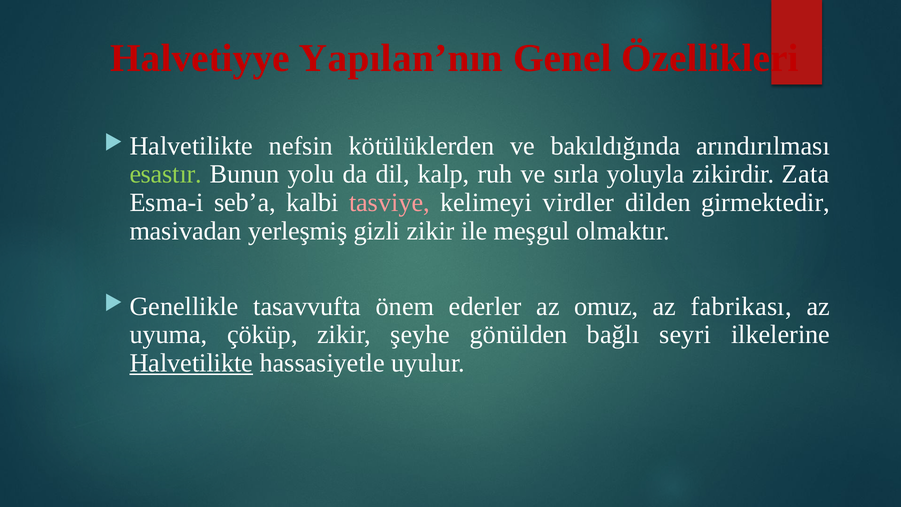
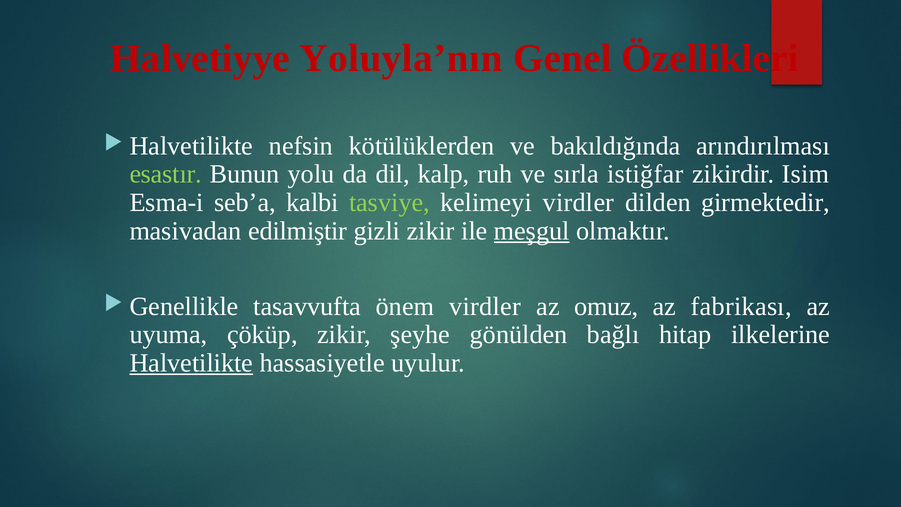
Yapılan’nın: Yapılan’nın -> Yoluyla’nın
yoluyla: yoluyla -> istiğfar
Zata: Zata -> Isim
tasviye colour: pink -> light green
yerleşmiş: yerleşmiş -> edilmiştir
meşgul underline: none -> present
önem ederler: ederler -> virdler
seyri: seyri -> hitap
